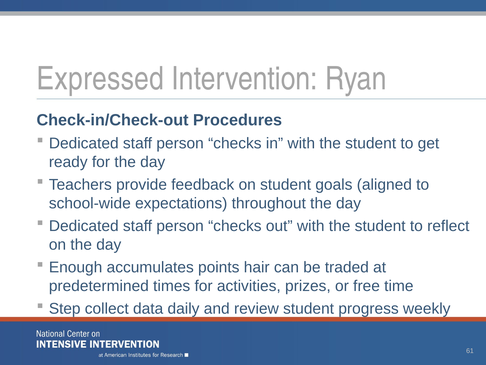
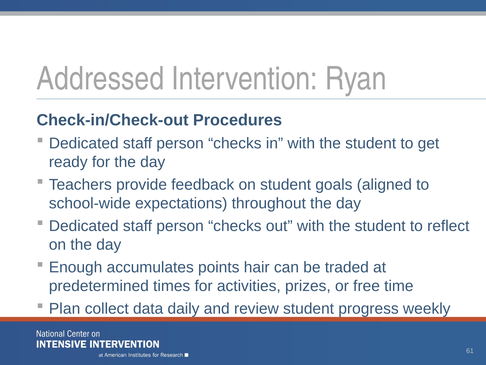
Expressed: Expressed -> Addressed
Step: Step -> Plan
